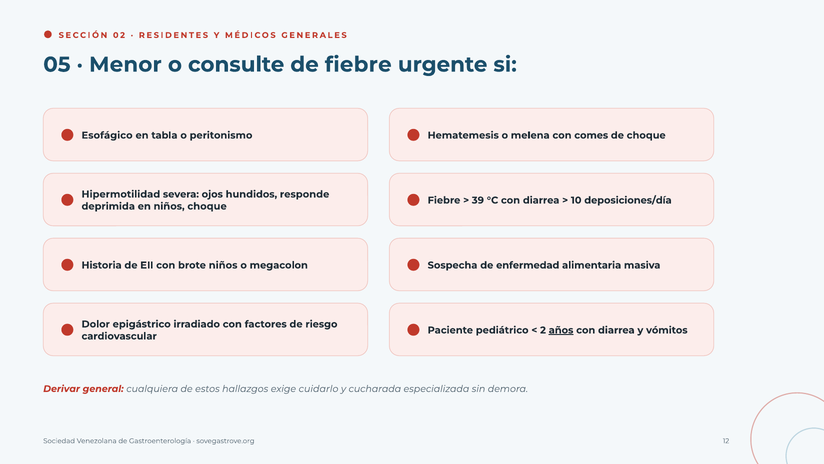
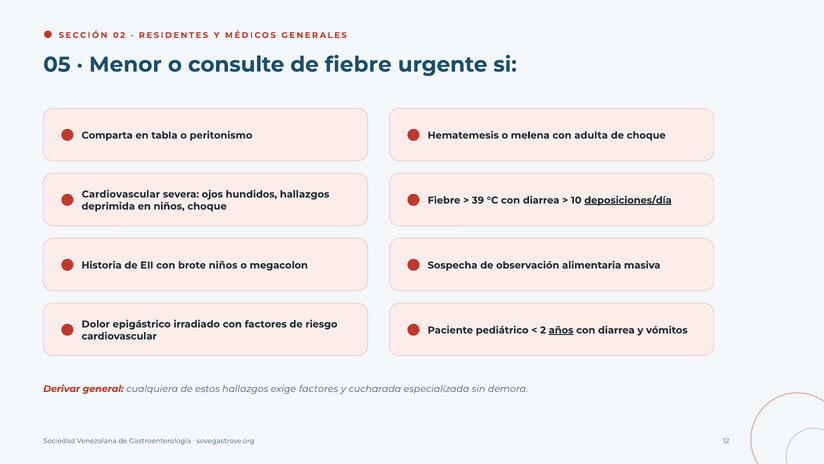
Esofágico: Esofágico -> Comparta
comes: comes -> adulta
Hipermotilidad at (121, 194): Hipermotilidad -> Cardiovascular
hundidos responde: responde -> hallazgos
deposiciones/día underline: none -> present
enfermedad: enfermedad -> observación
exige cuidarlo: cuidarlo -> factores
